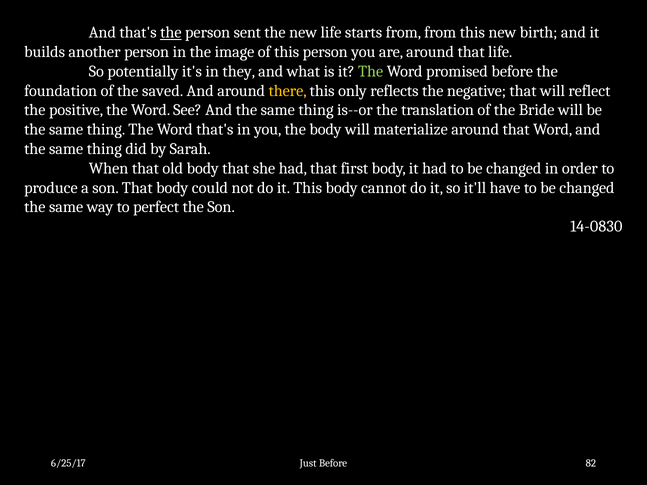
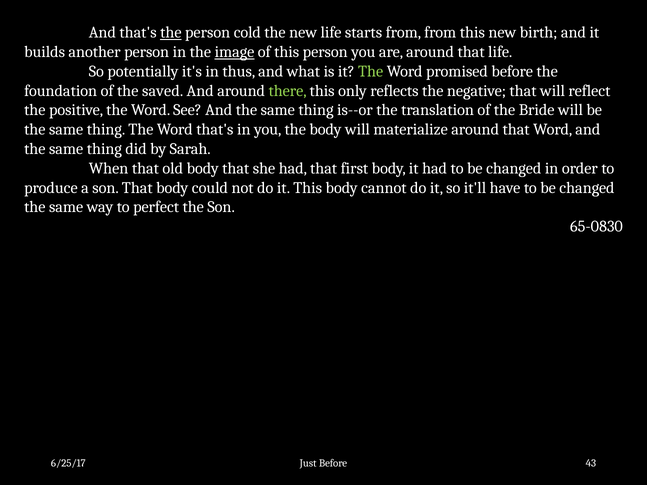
sent: sent -> cold
image underline: none -> present
they: they -> thus
there colour: yellow -> light green
14-0830: 14-0830 -> 65-0830
82: 82 -> 43
